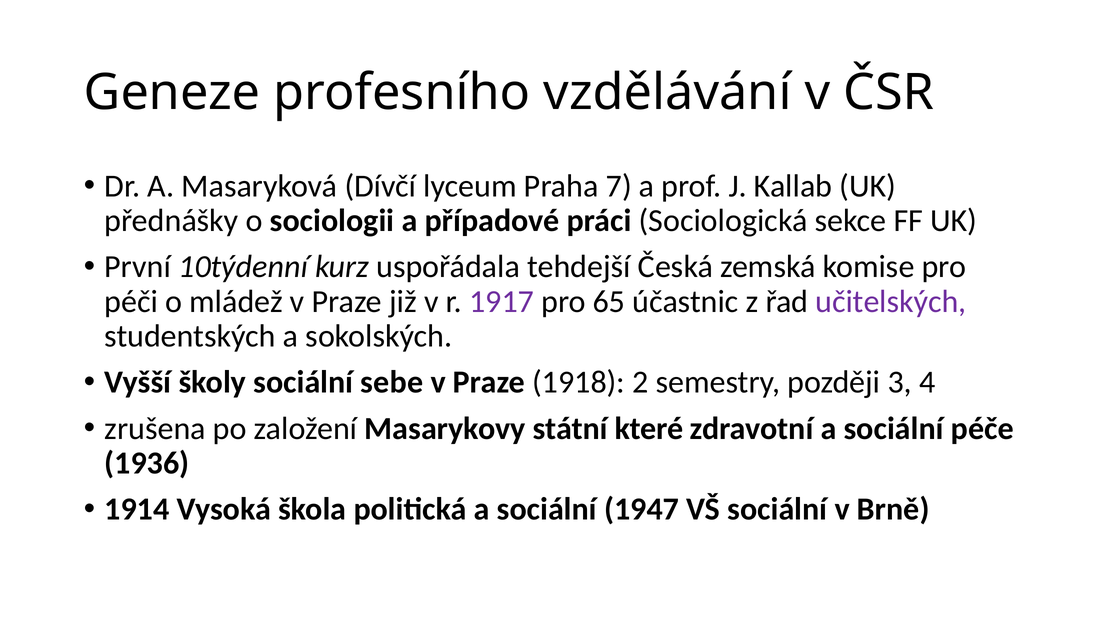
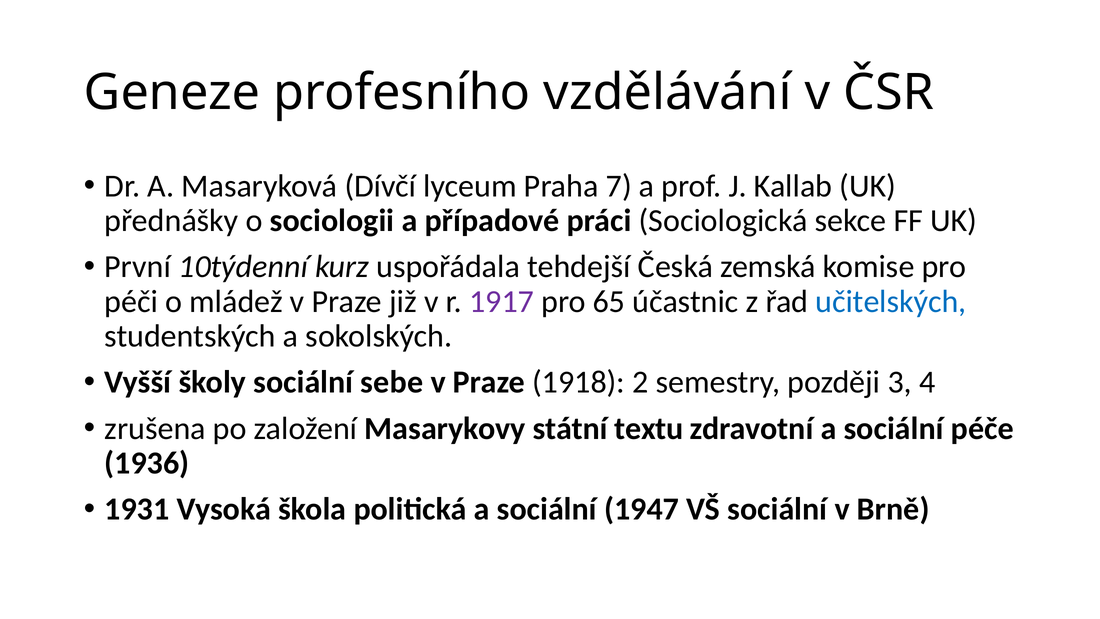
učitelských colour: purple -> blue
které: které -> textu
1914: 1914 -> 1931
